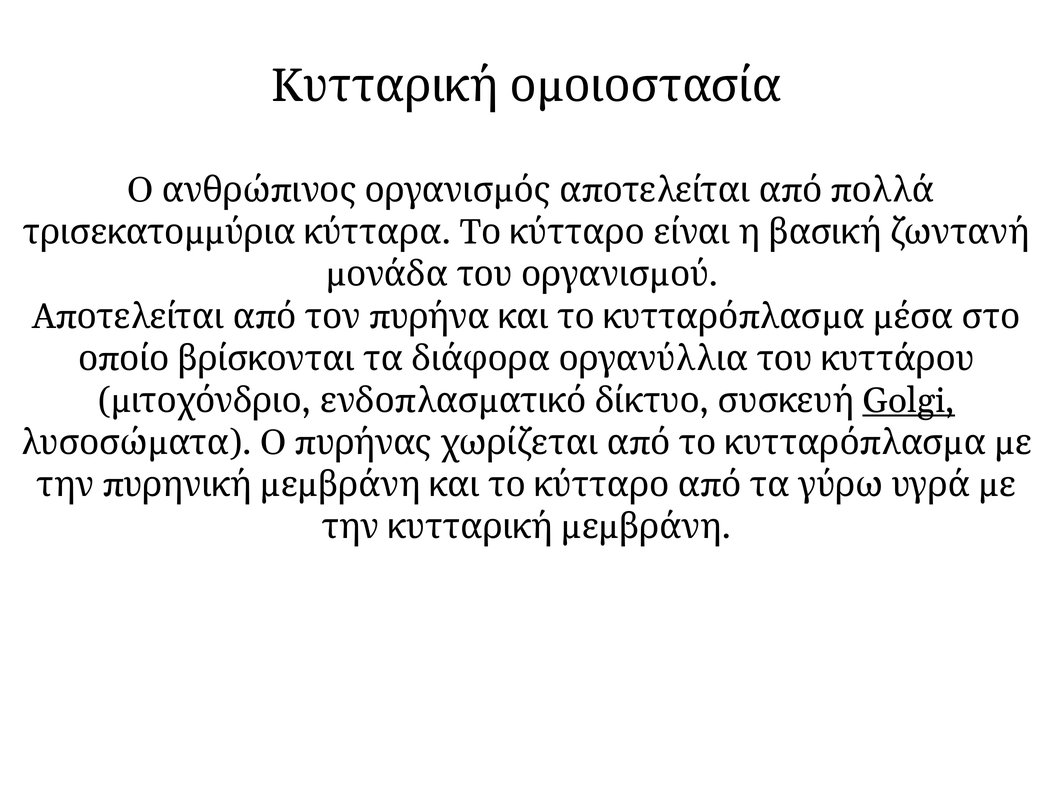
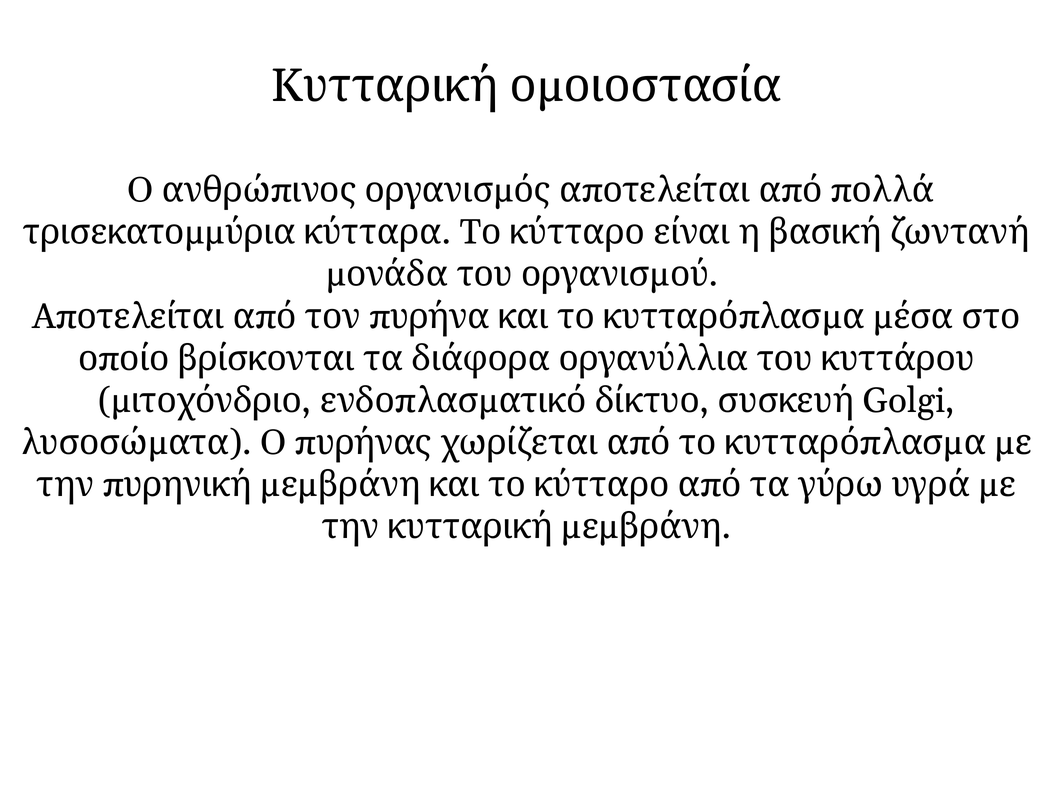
Golgi underline: present -> none
